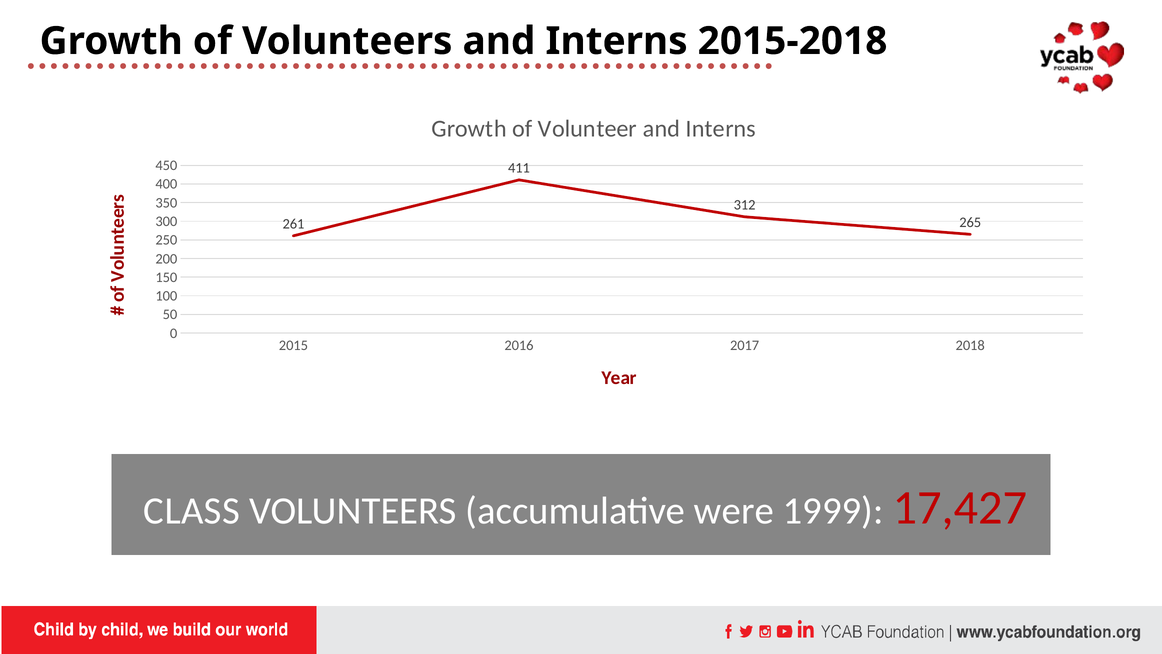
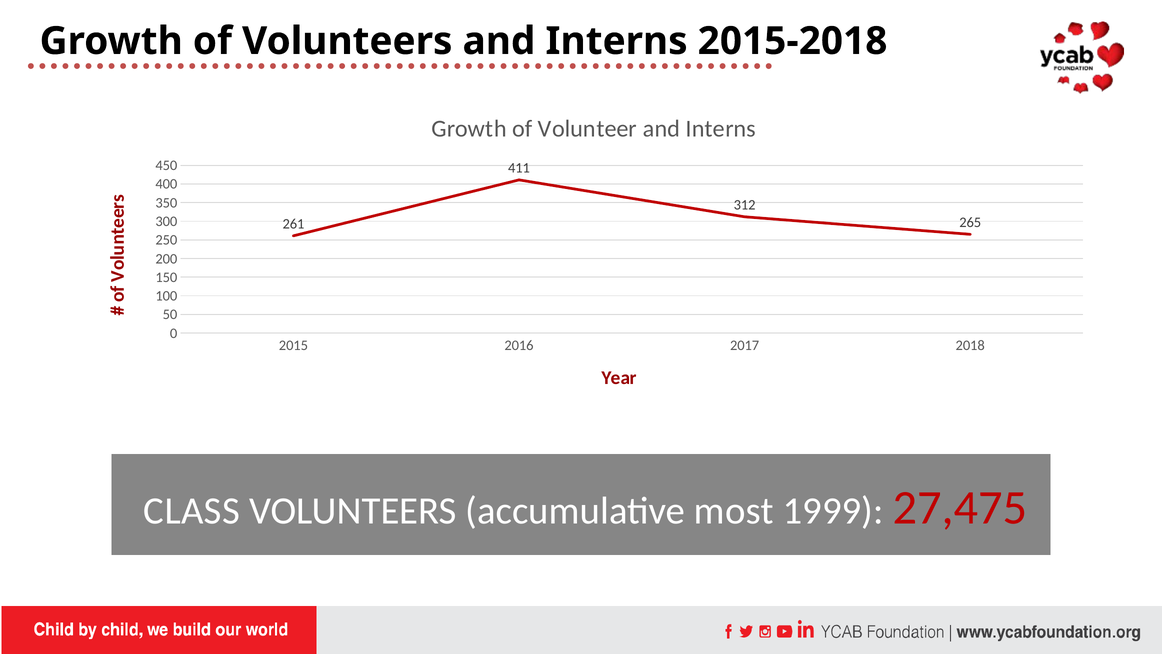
were: were -> most
17,427: 17,427 -> 27,475
